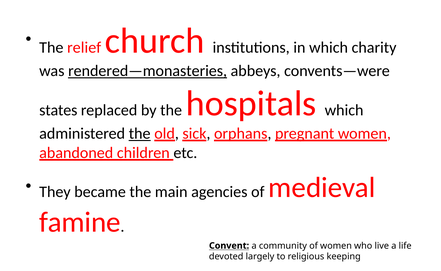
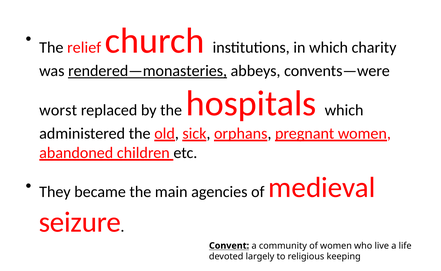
states: states -> worst
the at (140, 134) underline: present -> none
famine: famine -> seizure
